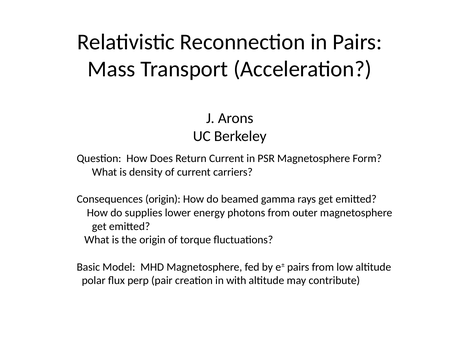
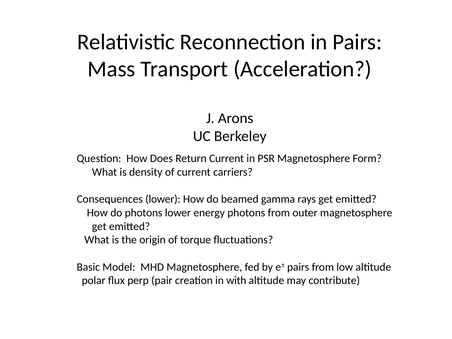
Consequences origin: origin -> lower
do supplies: supplies -> photons
